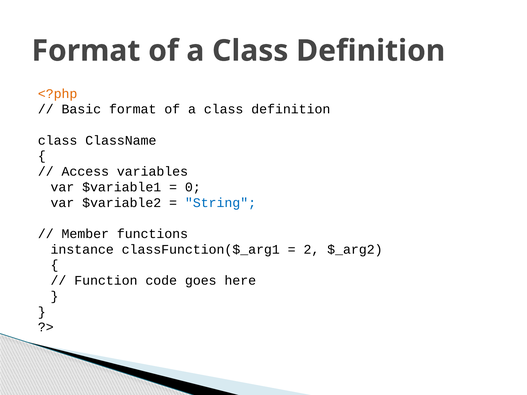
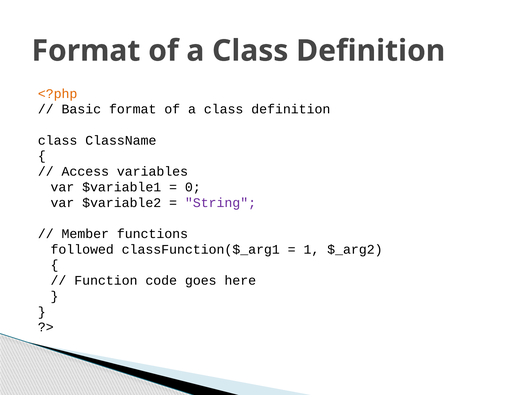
String colour: blue -> purple
instance: instance -> followed
2: 2 -> 1
